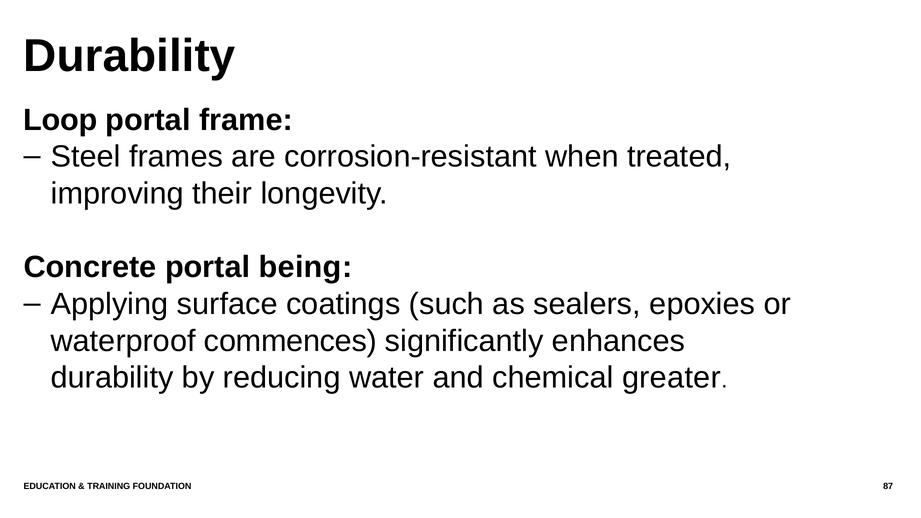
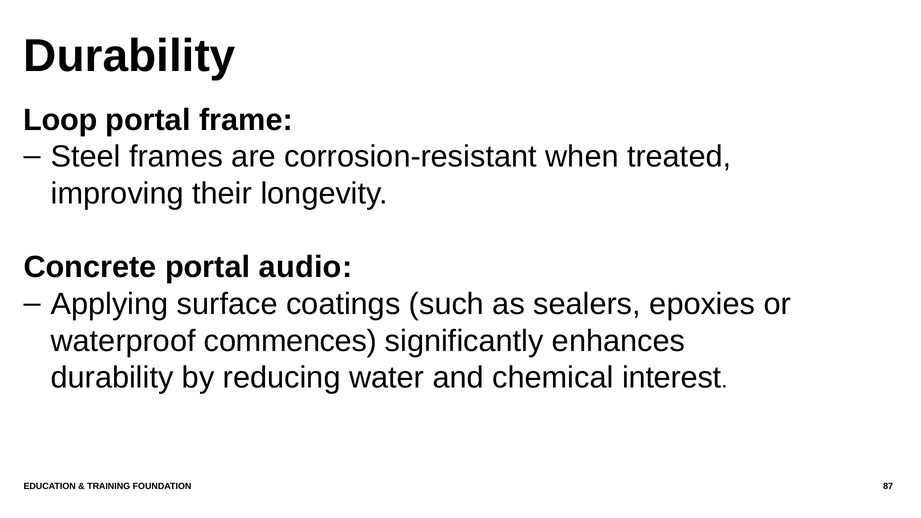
being: being -> audio
greater: greater -> interest
